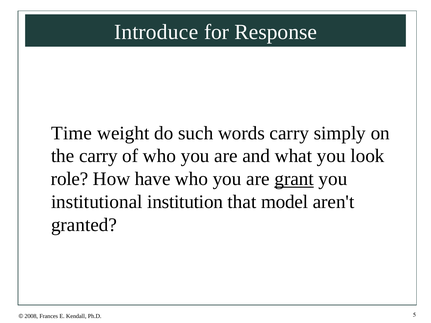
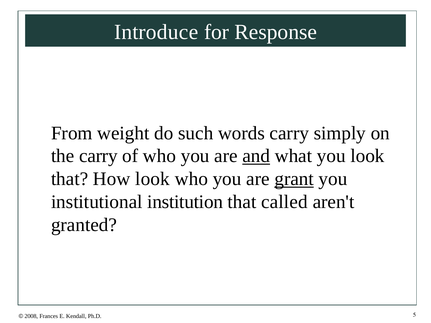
Time: Time -> From
and underline: none -> present
role at (70, 179): role -> that
How have: have -> look
model: model -> called
